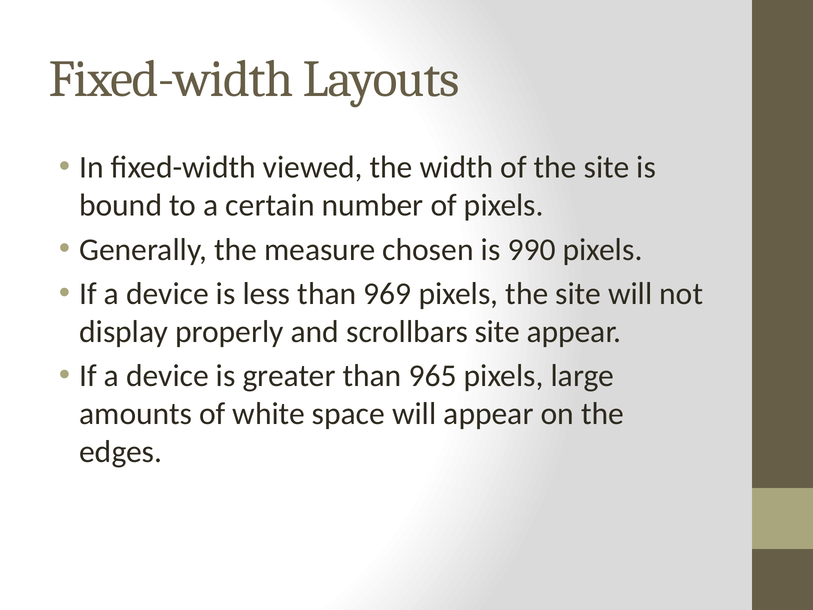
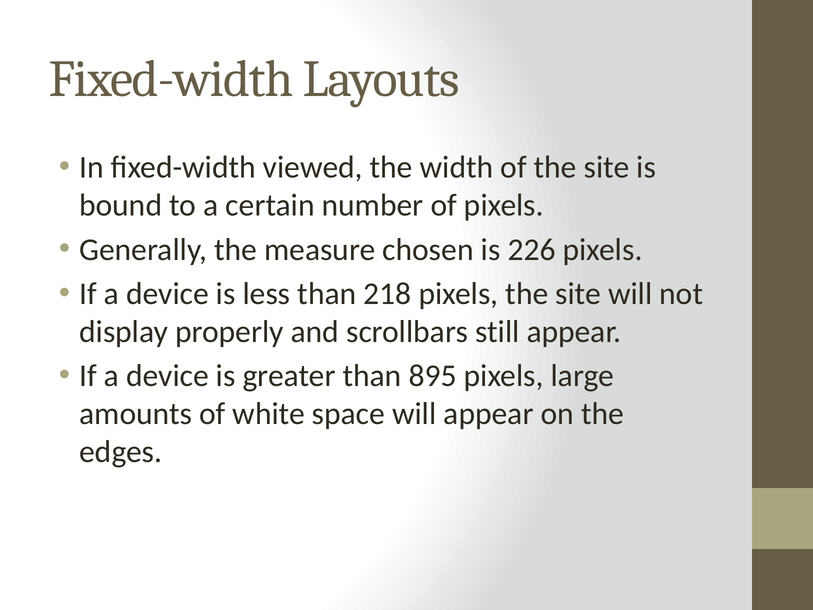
990: 990 -> 226
969: 969 -> 218
scrollbars site: site -> still
965: 965 -> 895
